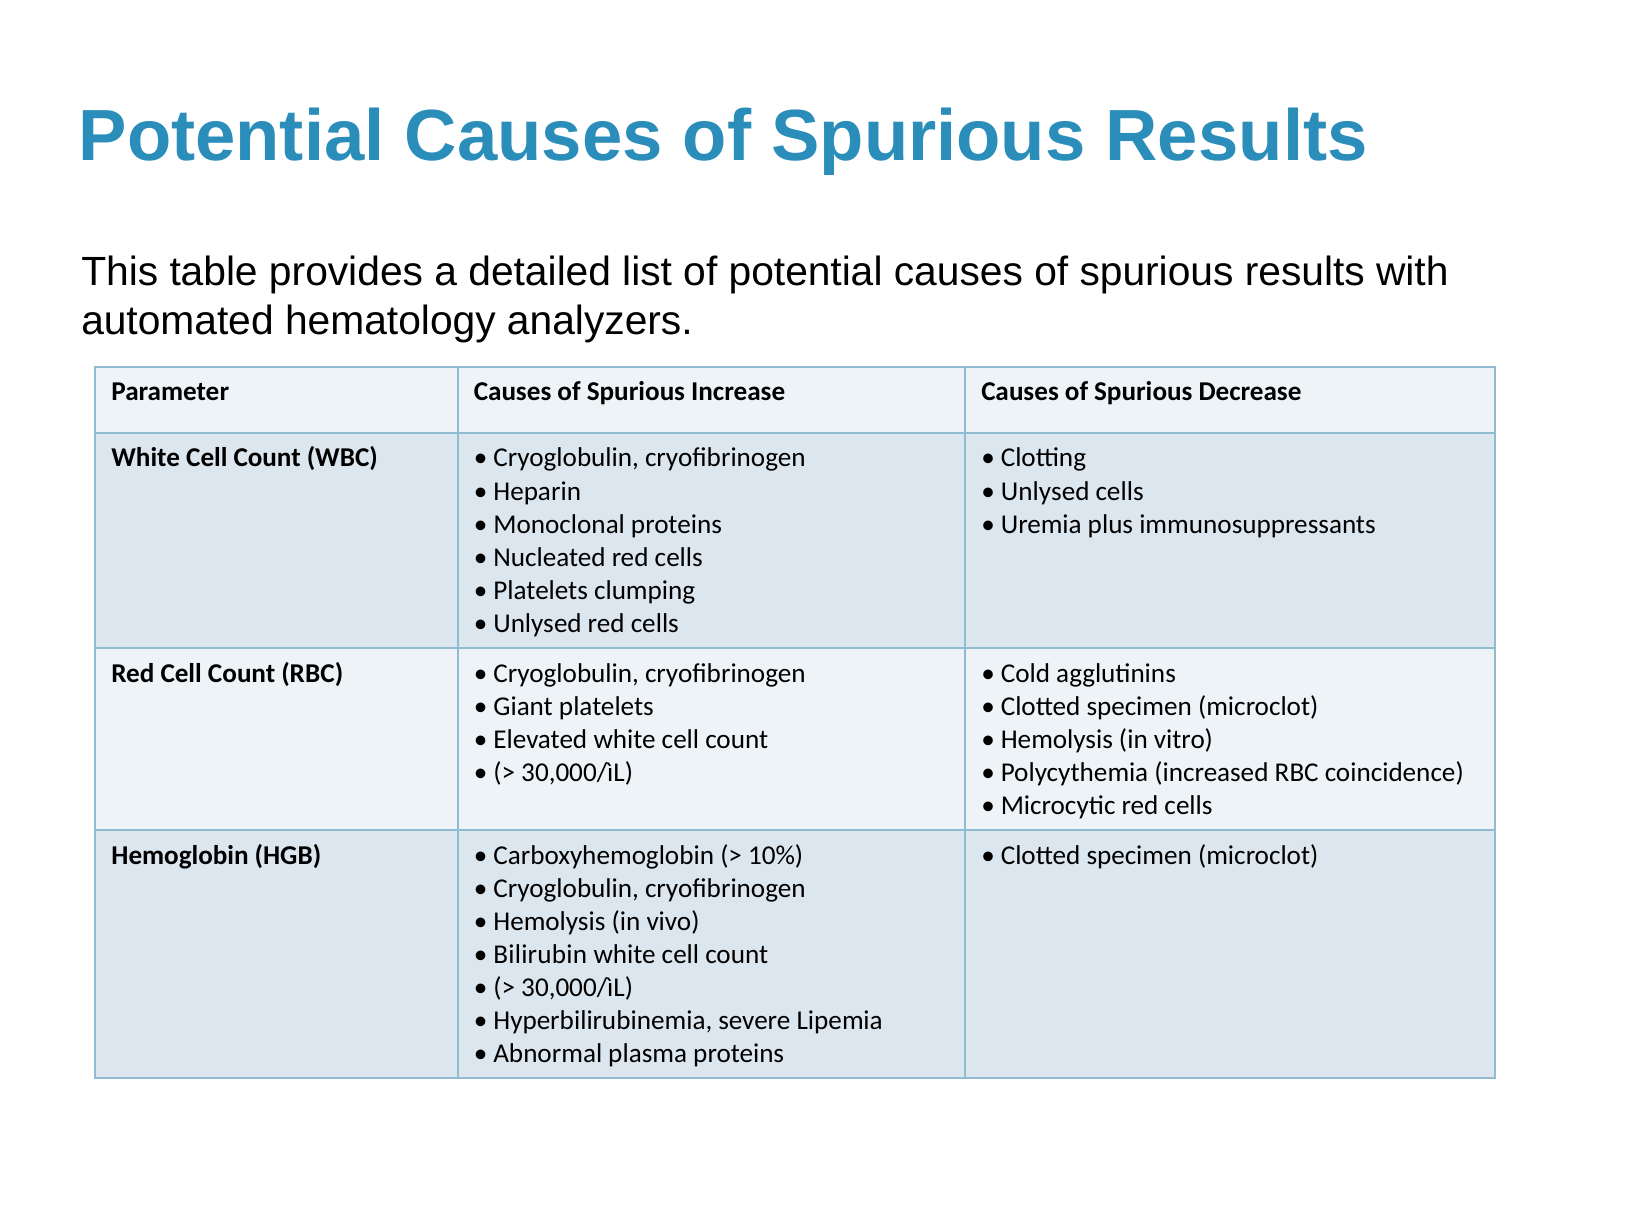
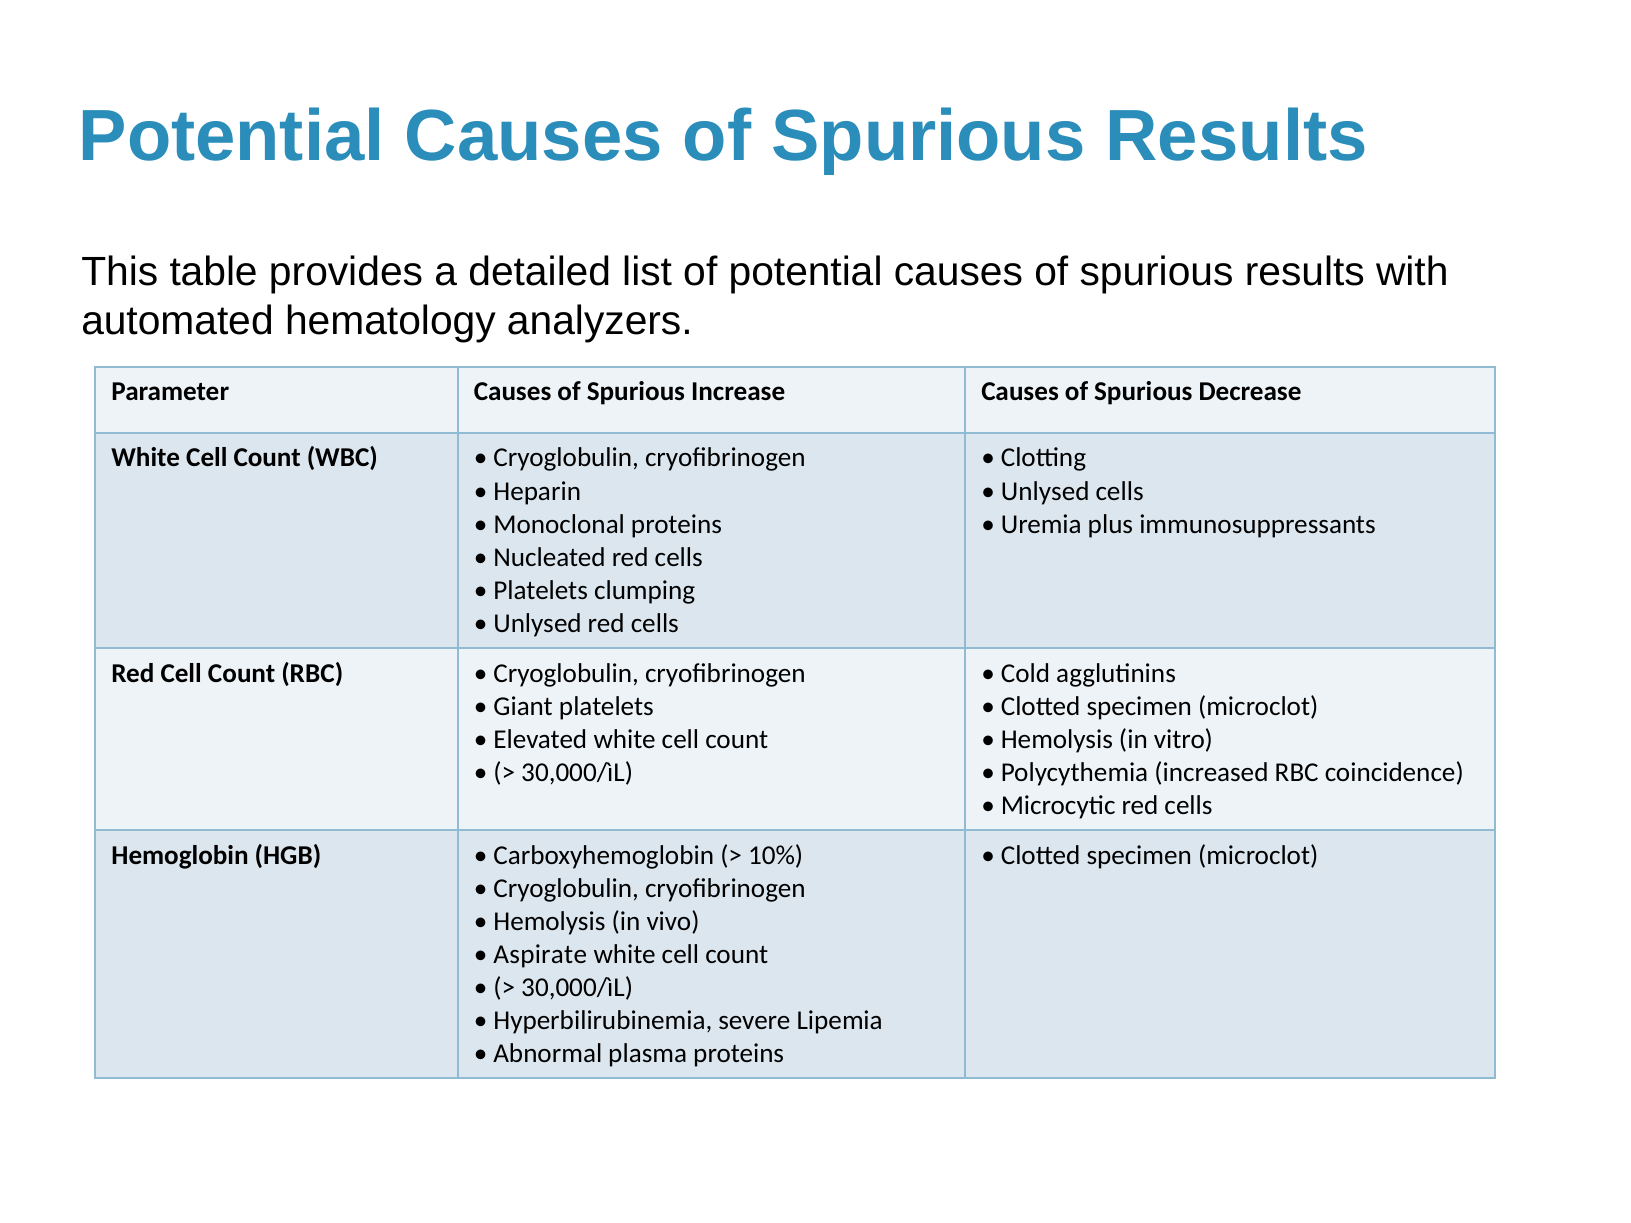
Bilirubin: Bilirubin -> Aspirate
